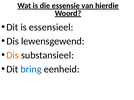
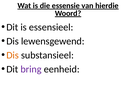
bring colour: blue -> purple
